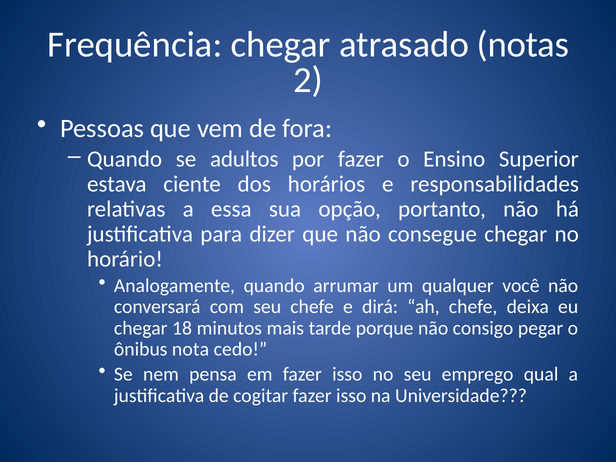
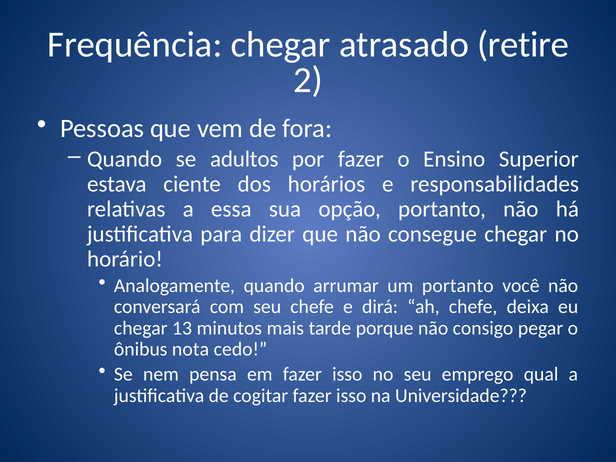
notas: notas -> retire
um qualquer: qualquer -> portanto
18: 18 -> 13
